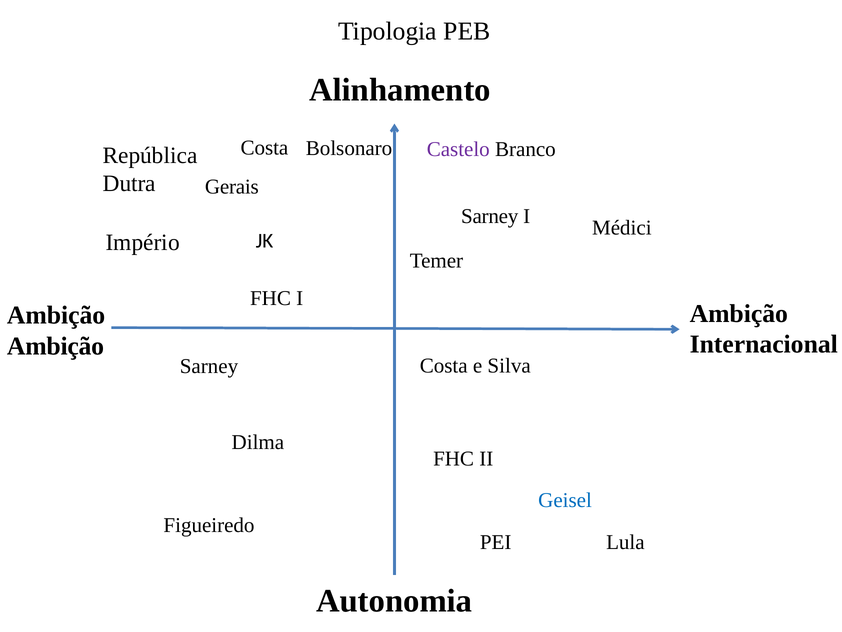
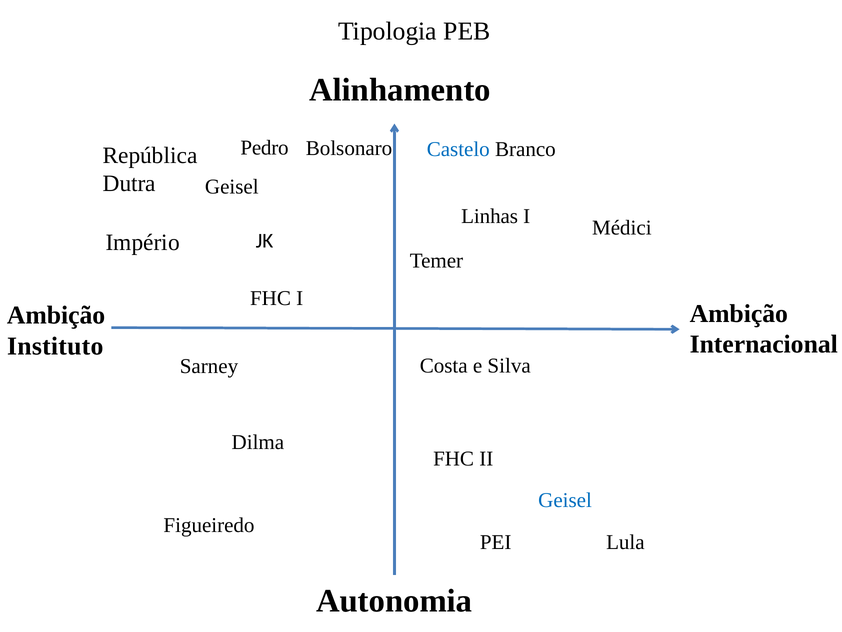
Costa at (264, 148): Costa -> Pedro
Castelo colour: purple -> blue
Gerais at (232, 186): Gerais -> Geisel
Sarney at (490, 216): Sarney -> Linhas
Ambição at (55, 346): Ambição -> Instituto
